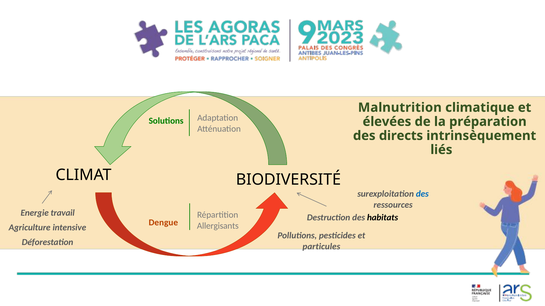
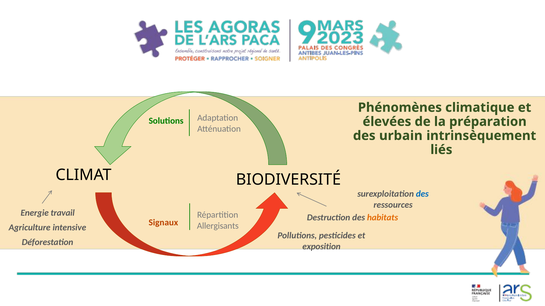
Malnutrition: Malnutrition -> Phénomènes
directs: directs -> urbain
habitats colour: black -> orange
Dengue: Dengue -> Signaux
particules: particules -> exposition
